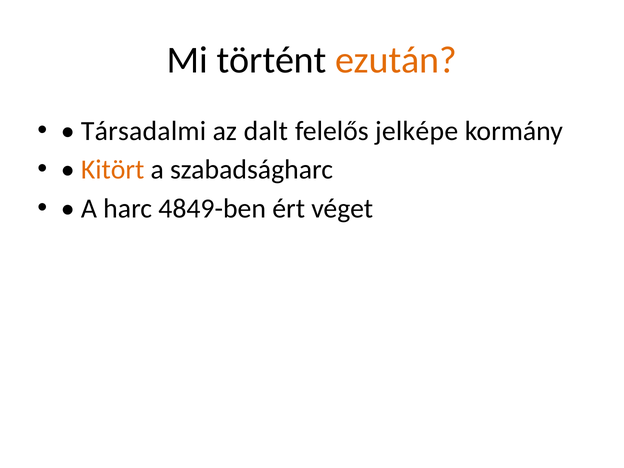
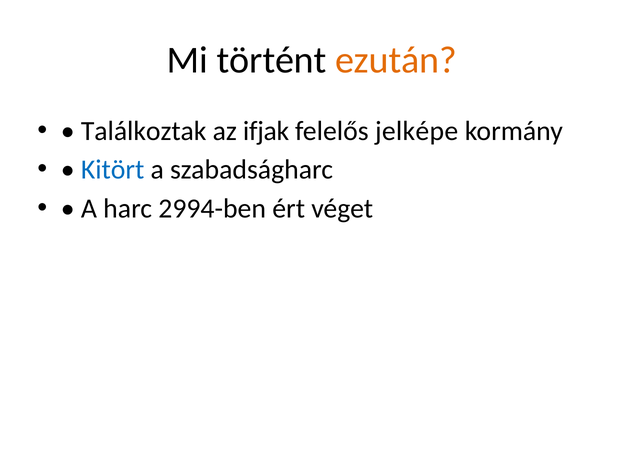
Társadalmi: Társadalmi -> Találkoztak
dalt: dalt -> ifjak
Kitört colour: orange -> blue
4849-ben: 4849-ben -> 2994-ben
